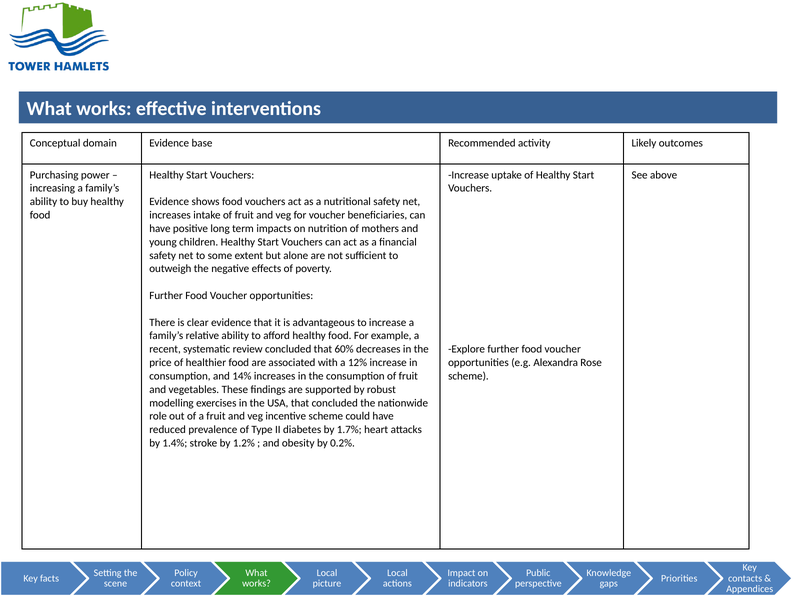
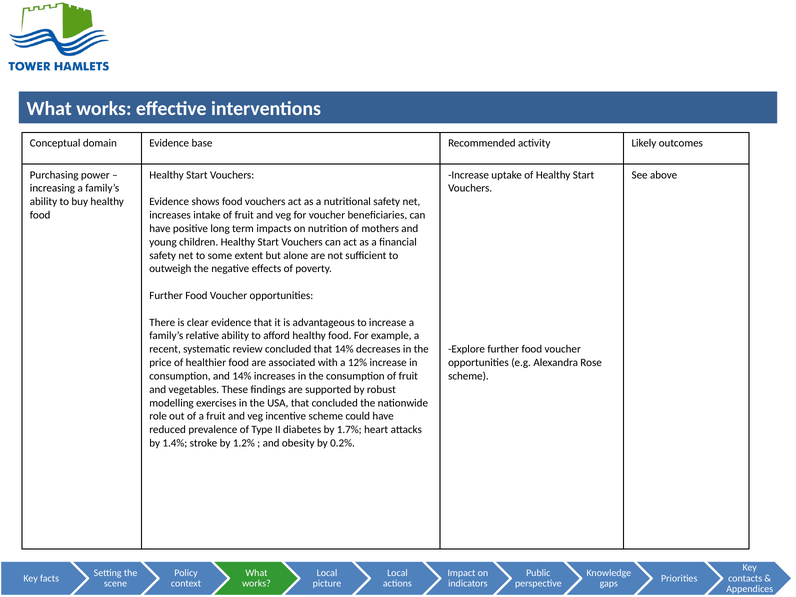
that 60%: 60% -> 14%
